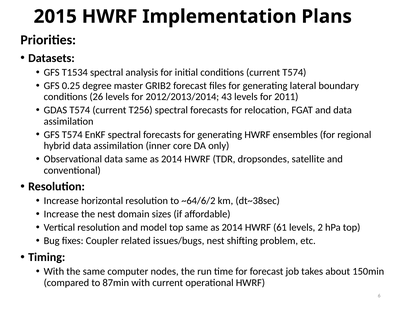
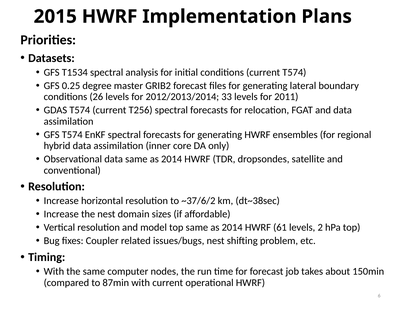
43: 43 -> 33
~64/6/2: ~64/6/2 -> ~37/6/2
